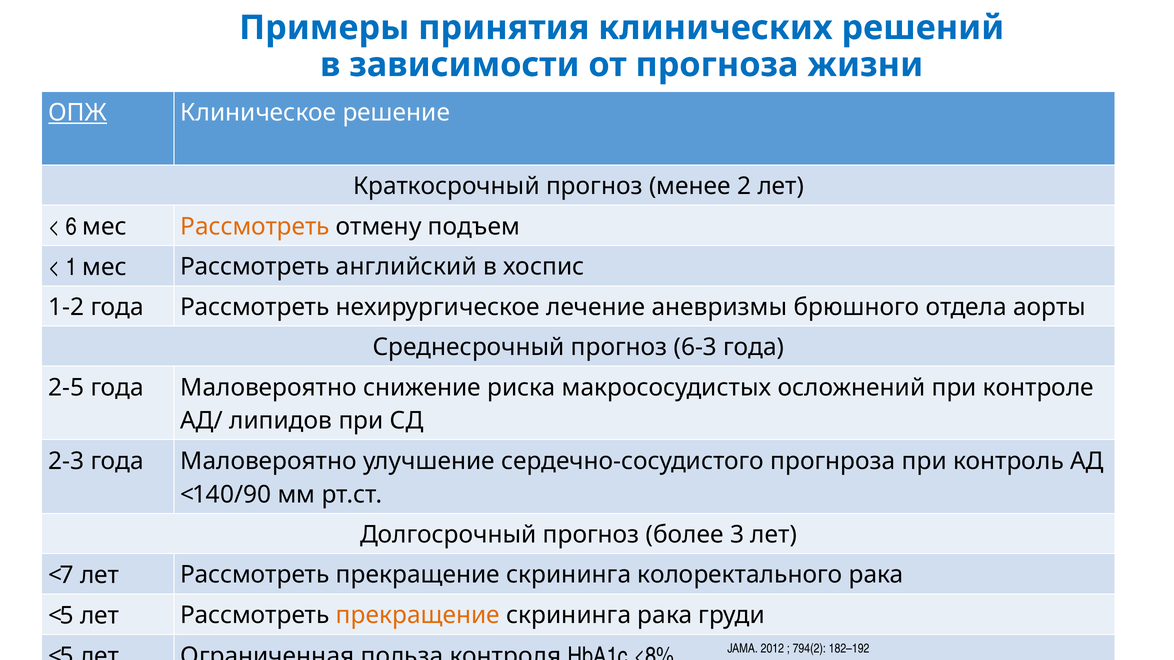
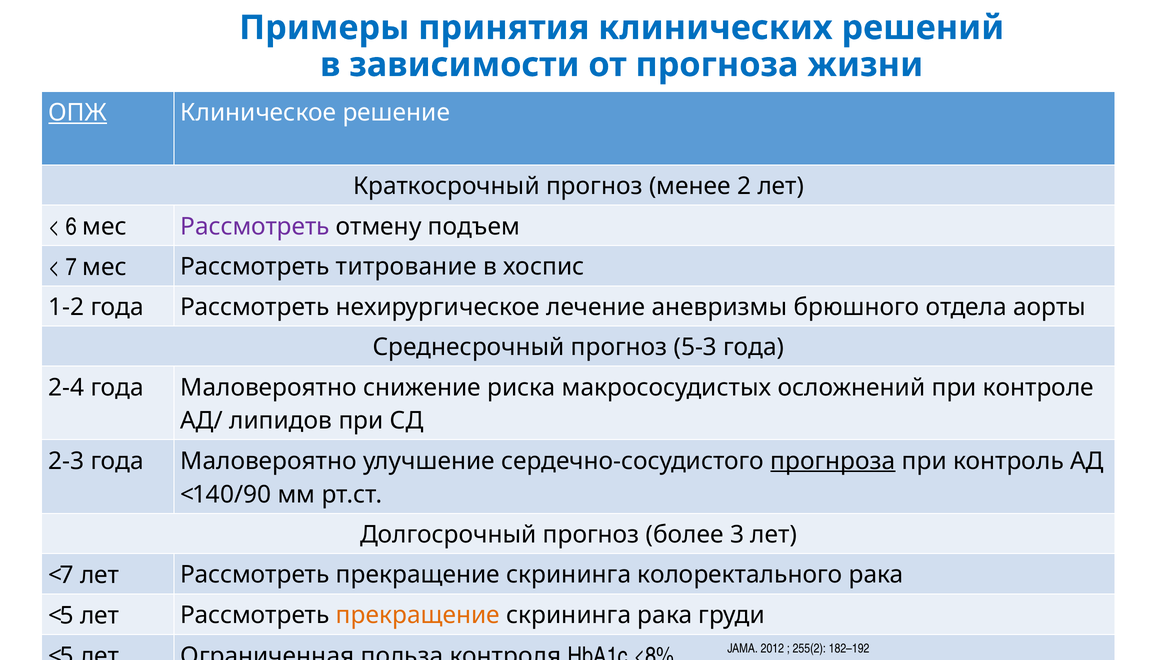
Рассмотреть at (255, 227) colour: orange -> purple
1: 1 -> 7
английский: английский -> титрование
6-3: 6-3 -> 5-3
2-5: 2-5 -> 2-4
прогнроза underline: none -> present
794(2: 794(2 -> 255(2
